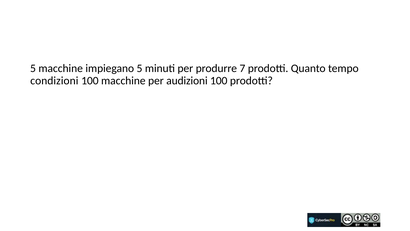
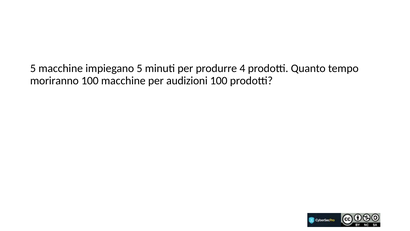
7: 7 -> 4
condizioni: condizioni -> moriranno
